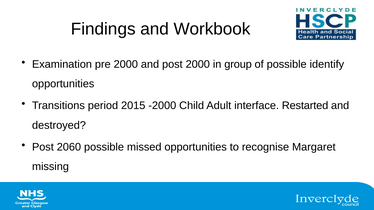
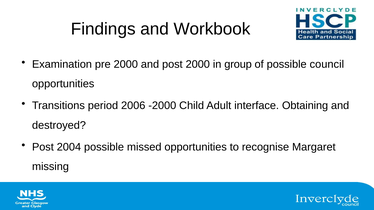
identify: identify -> council
2015: 2015 -> 2006
Restarted: Restarted -> Obtaining
2060: 2060 -> 2004
